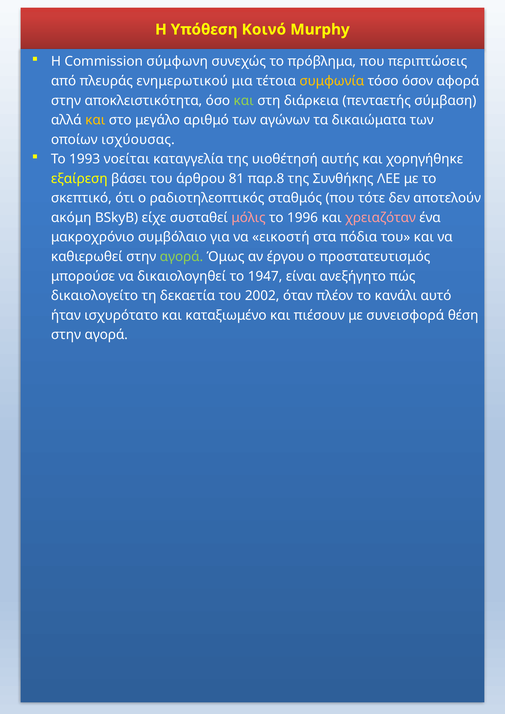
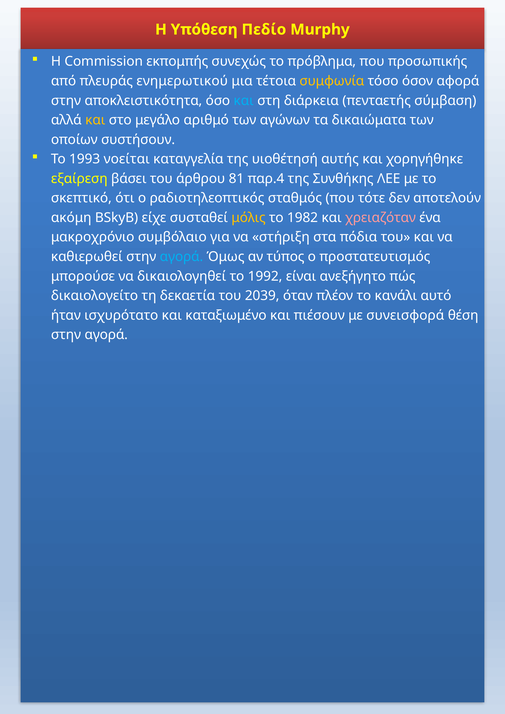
Κοινό: Κοινό -> Πεδίο
σύμφωνη: σύμφωνη -> εκπομπής
περιπτώσεις: περιπτώσεις -> προσωπικής
και at (244, 101) colour: light green -> light blue
ισχύουσας: ισχύουσας -> συστήσουν
παρ.8: παρ.8 -> παρ.4
μόλις colour: pink -> yellow
1996: 1996 -> 1982
εικοστή: εικοστή -> στήριξη
αγορά at (181, 257) colour: light green -> light blue
έργου: έργου -> τύπος
1947: 1947 -> 1992
2002: 2002 -> 2039
